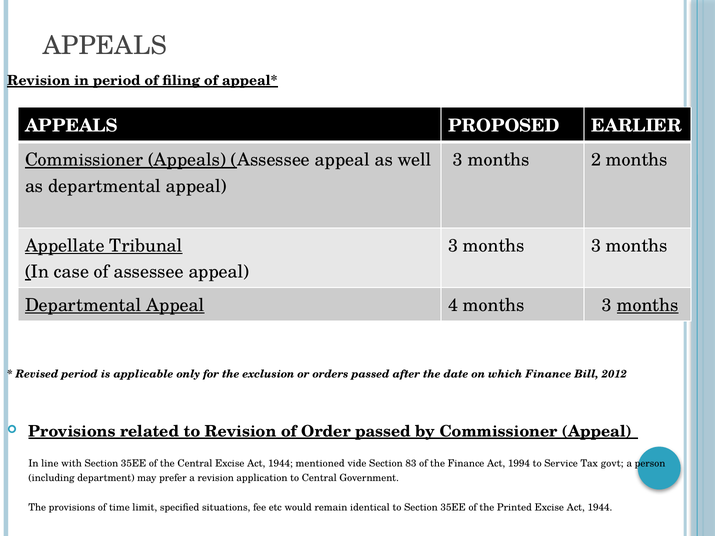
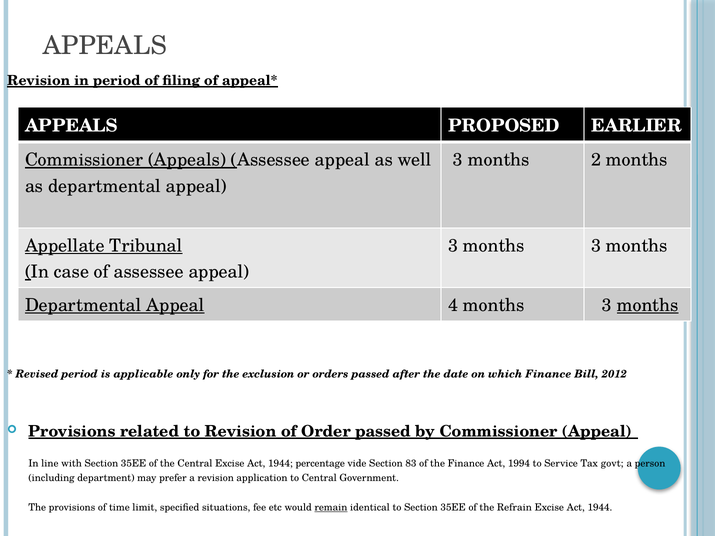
mentioned: mentioned -> percentage
remain underline: none -> present
Printed: Printed -> Refrain
